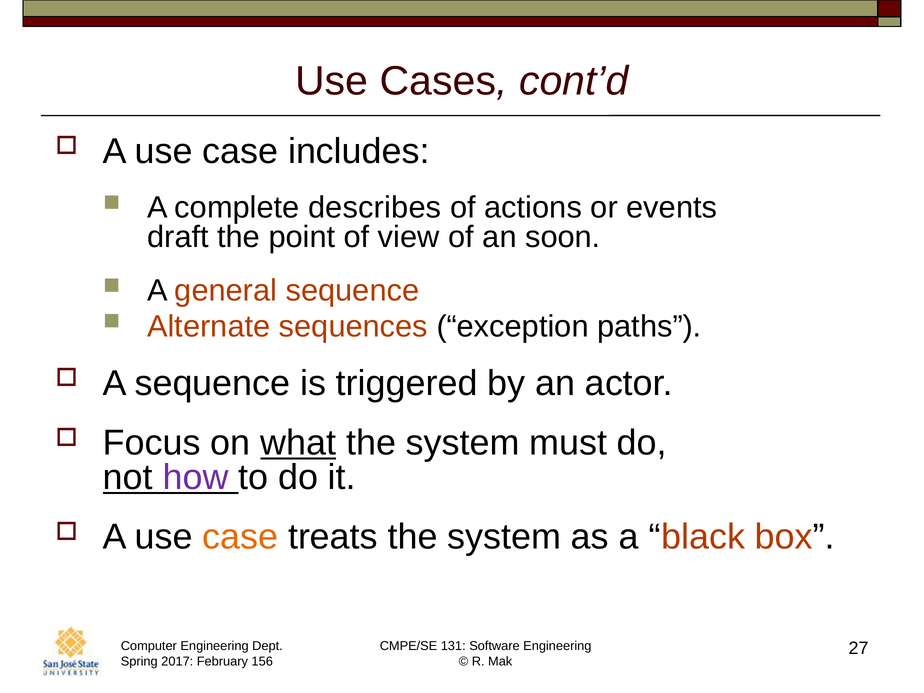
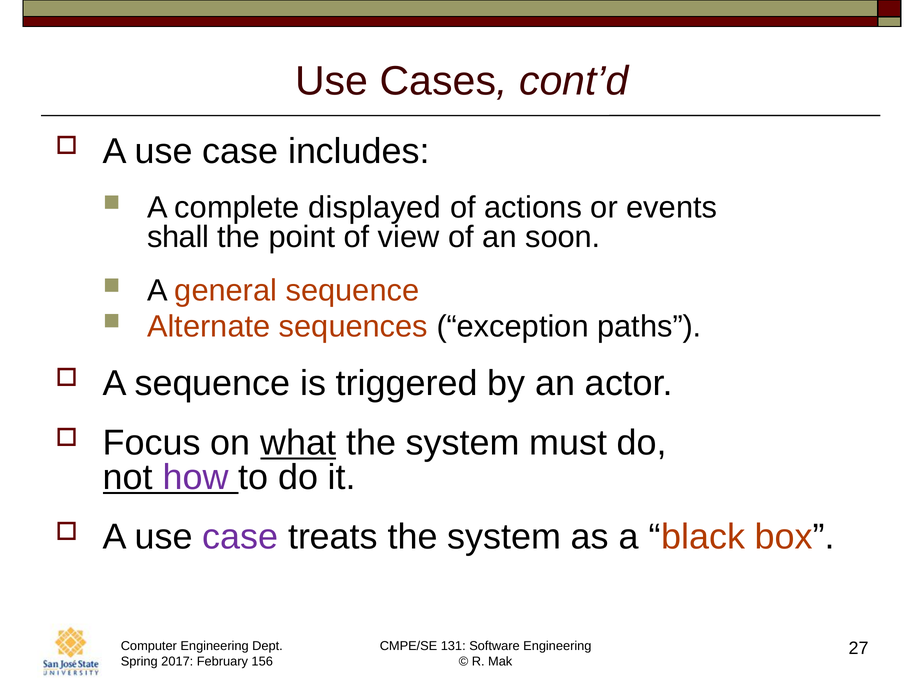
describes: describes -> displayed
draft: draft -> shall
case at (240, 537) colour: orange -> purple
